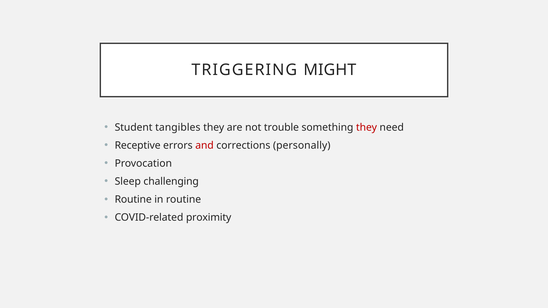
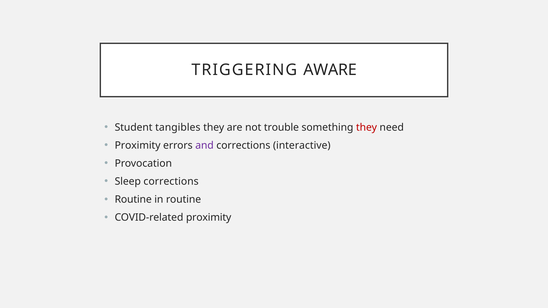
MIGHT: MIGHT -> AWARE
Receptive at (138, 146): Receptive -> Proximity
and colour: red -> purple
personally: personally -> interactive
Sleep challenging: challenging -> corrections
